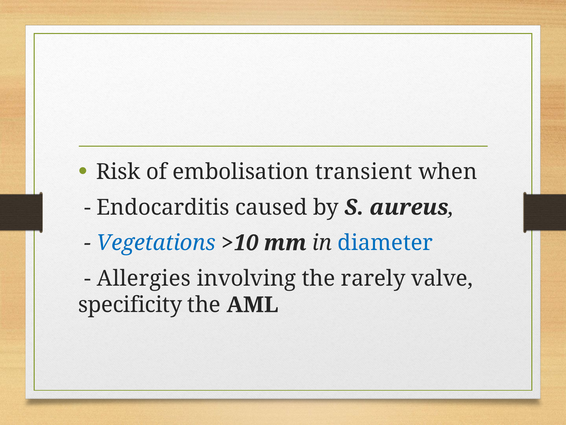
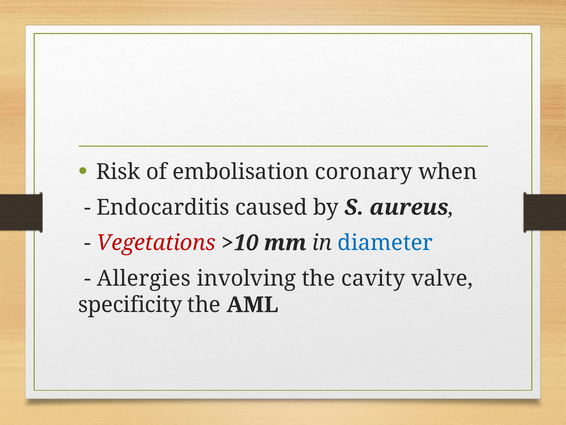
transient: transient -> coronary
Vegetations colour: blue -> red
rarely: rarely -> cavity
